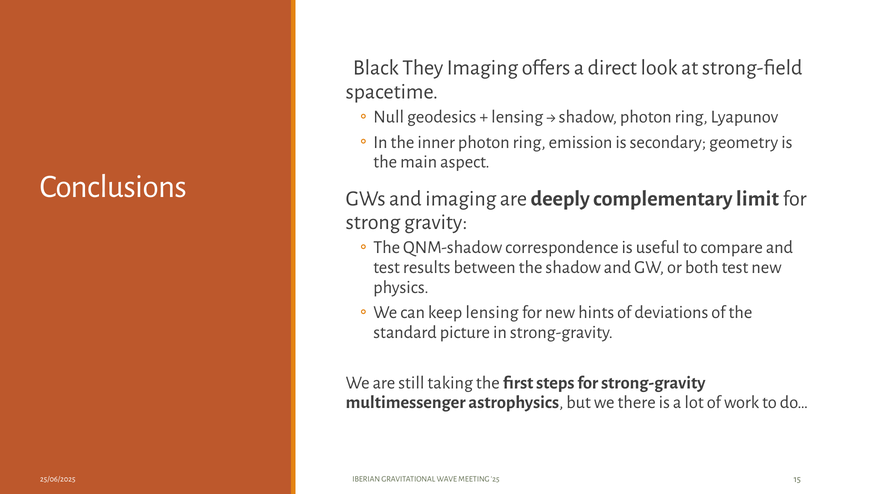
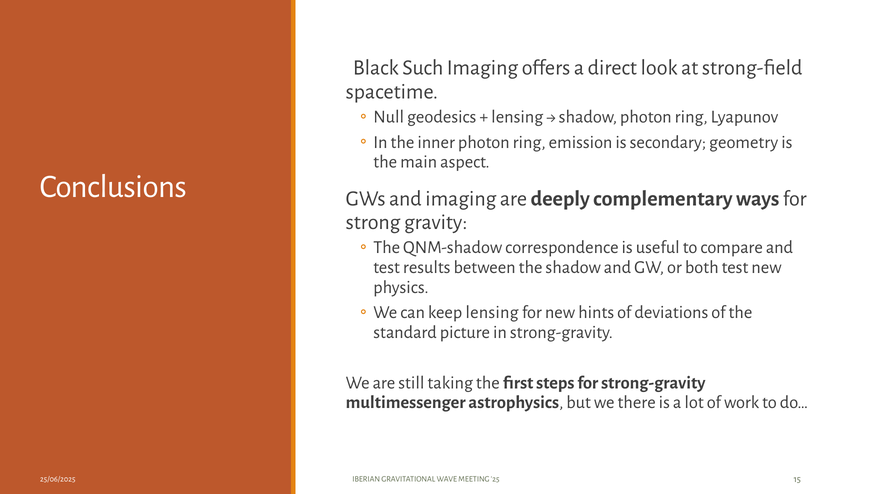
They: They -> Such
limit: limit -> ways
